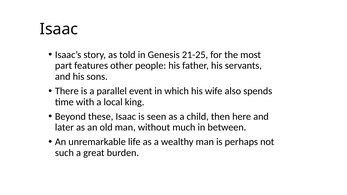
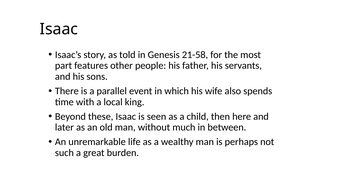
21-25: 21-25 -> 21-58
